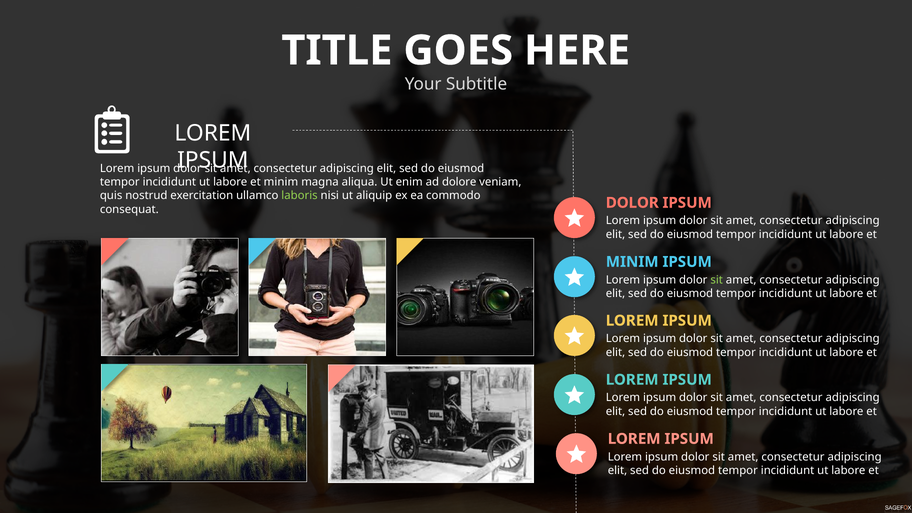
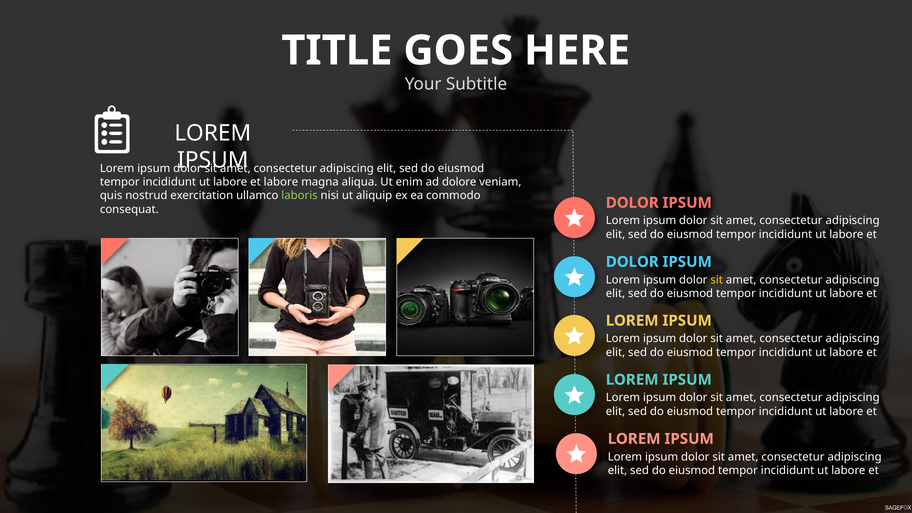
minim at (281, 182): minim -> labore
MINIM at (632, 262): MINIM -> DOLOR
sit at (717, 280) colour: light green -> yellow
